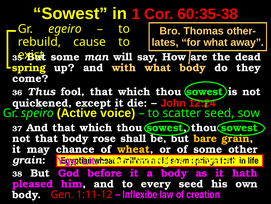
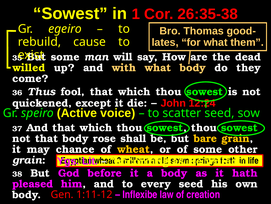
60:35-38: 60:35-38 -> 26:35-38
other-: other- -> good-
away: away -> them
spring at (29, 68): spring -> willed
